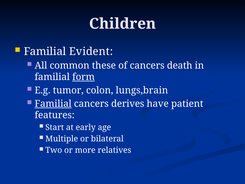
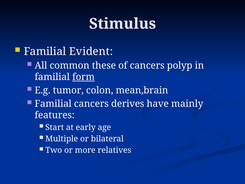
Children: Children -> Stimulus
death: death -> polyp
lungs,brain: lungs,brain -> mean,brain
Familial at (53, 104) underline: present -> none
patient: patient -> mainly
